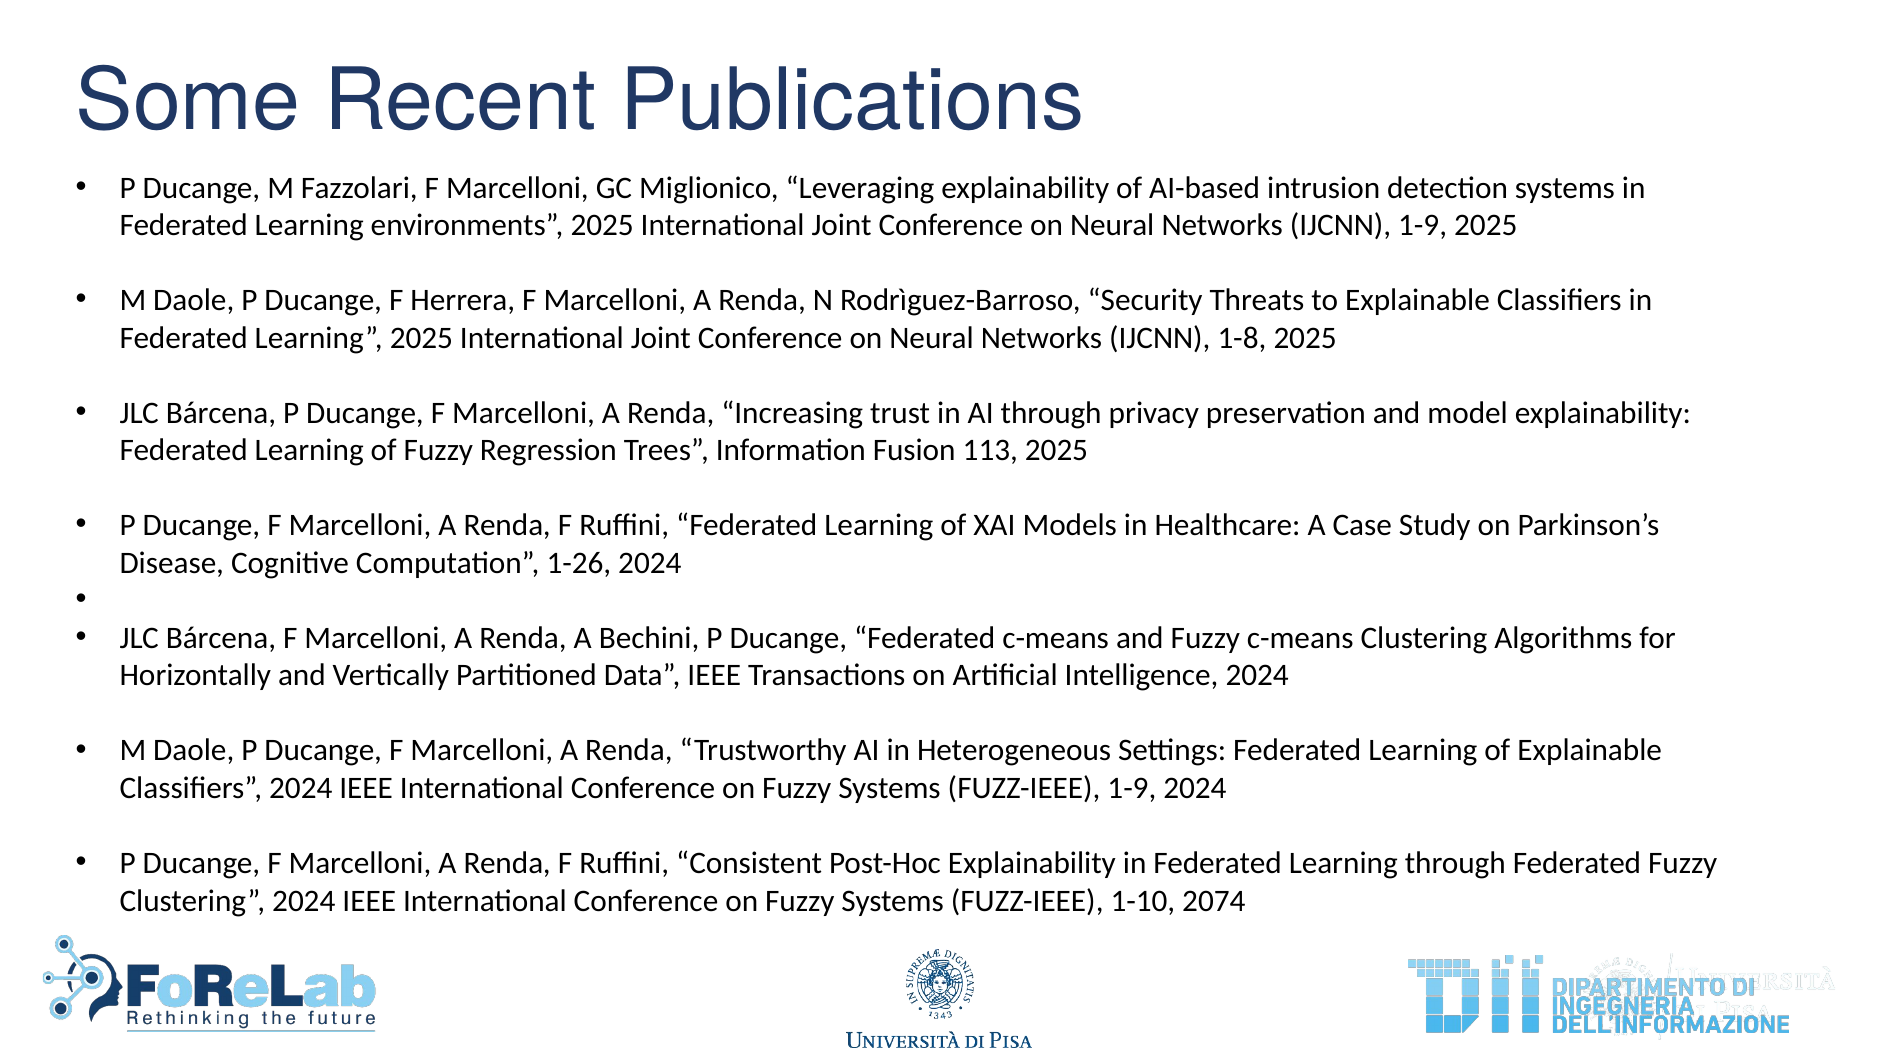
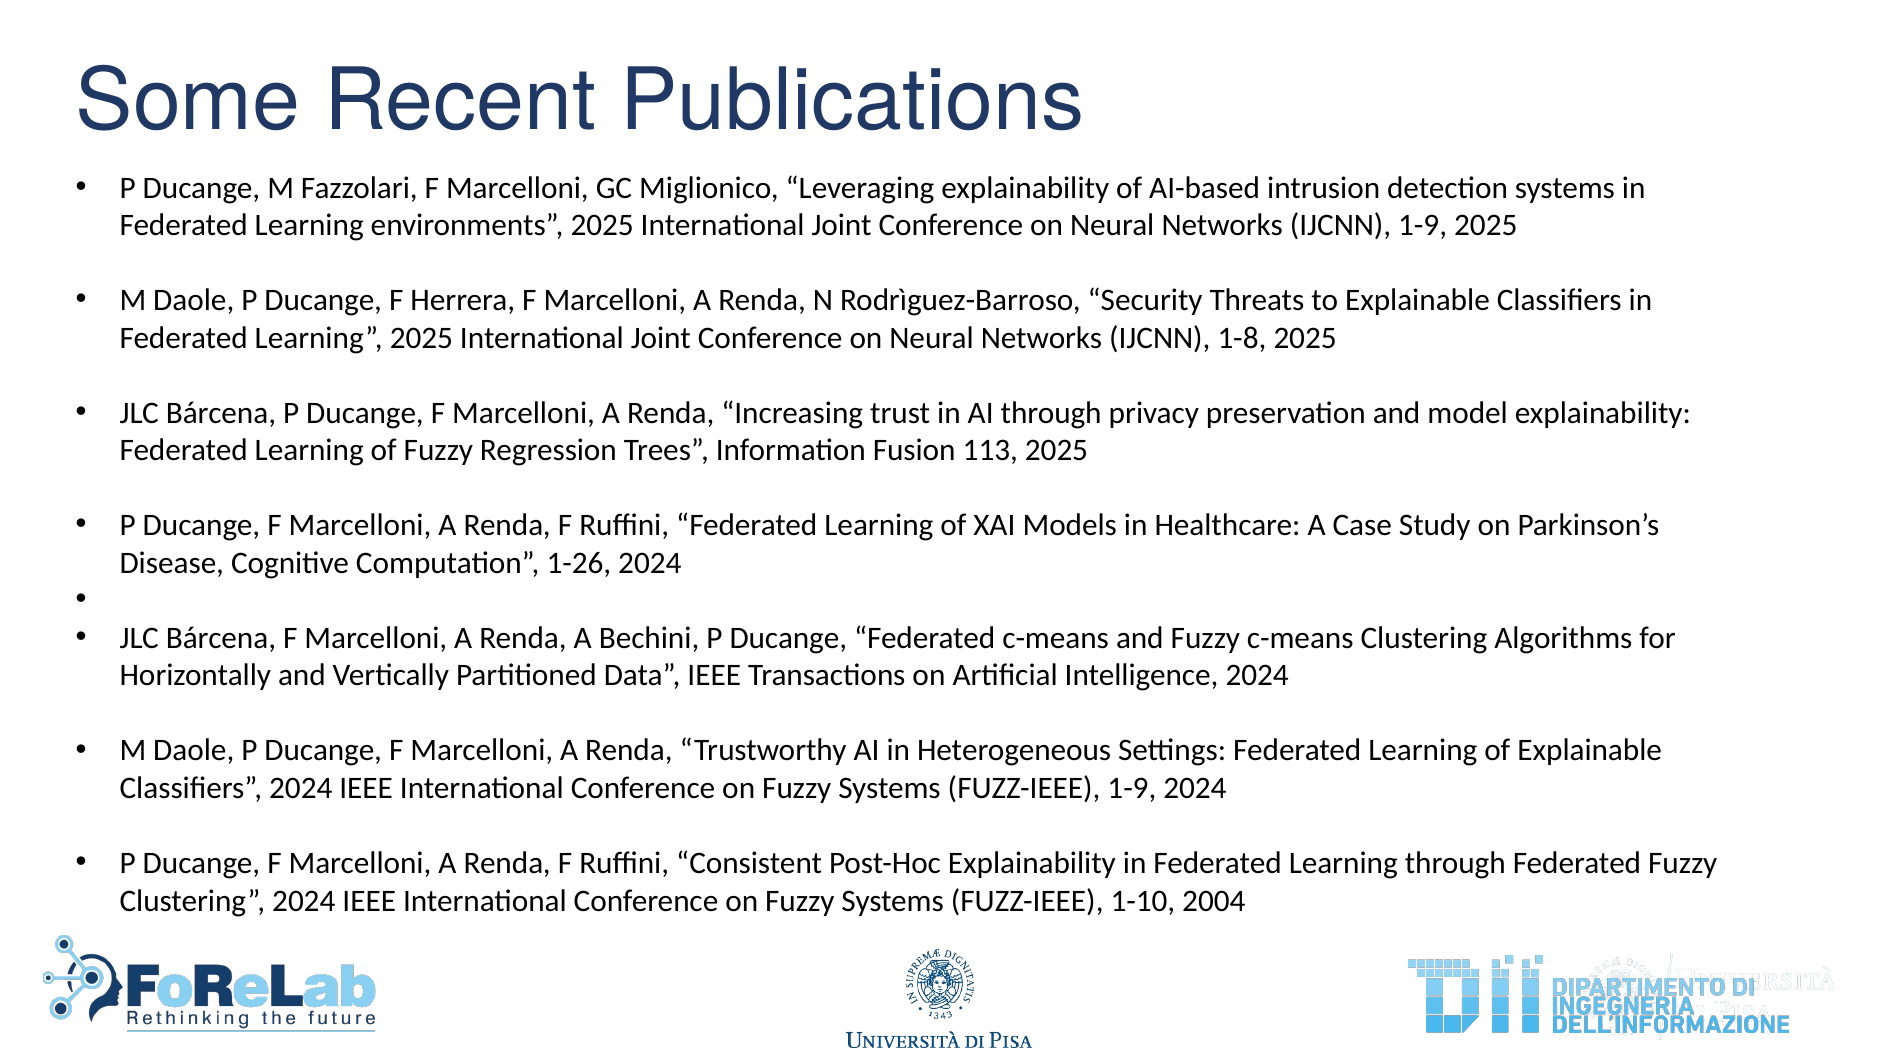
2074: 2074 -> 2004
